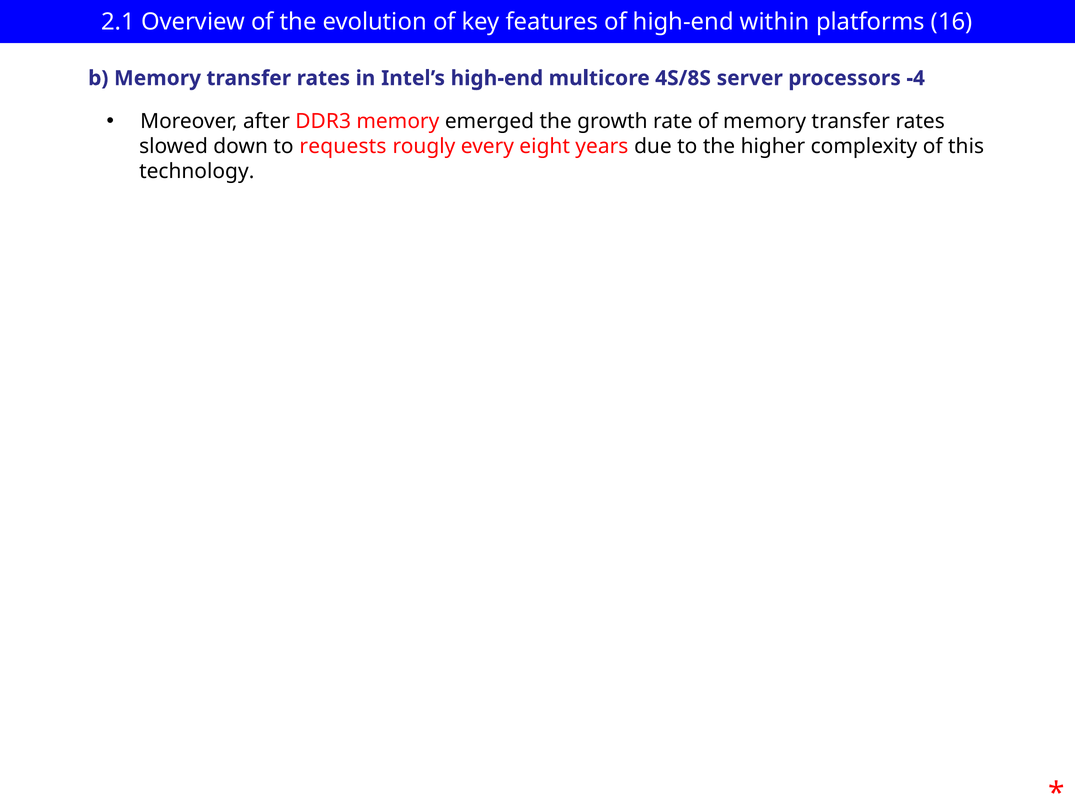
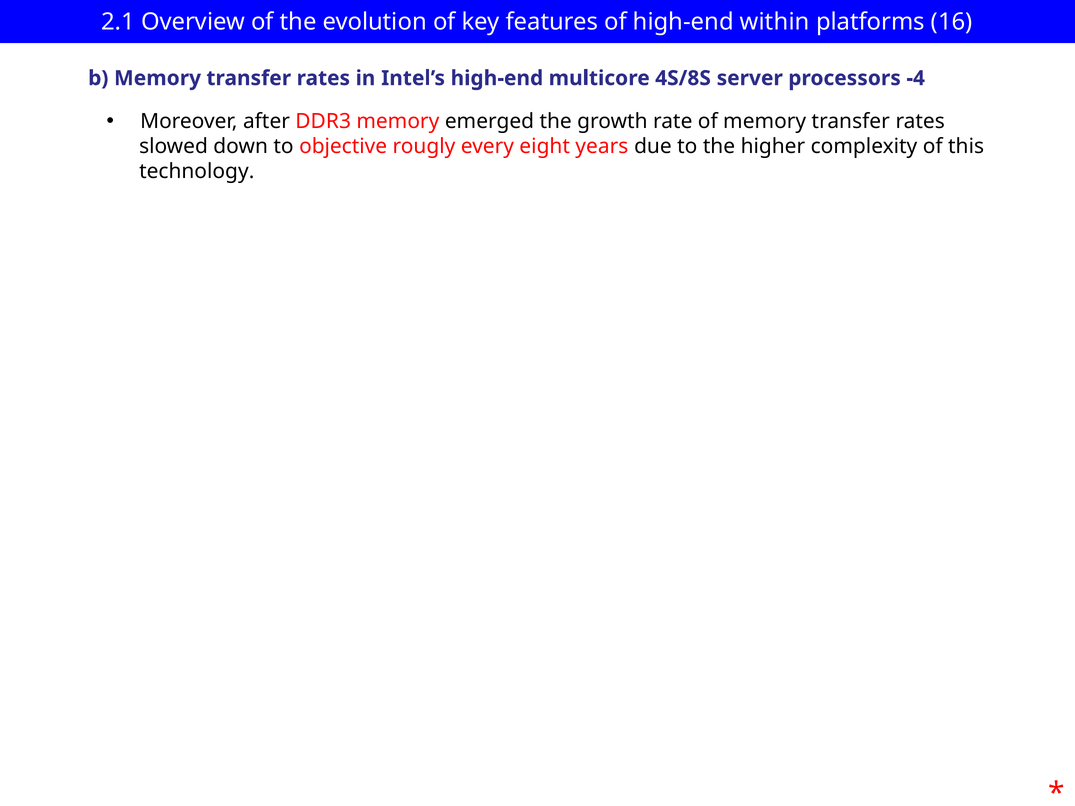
requests: requests -> objective
